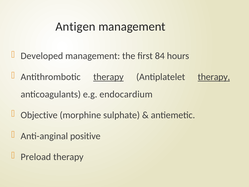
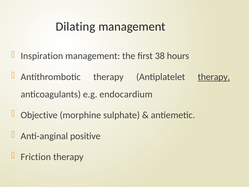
Antigen: Antigen -> Dilating
Developed: Developed -> Inspiration
84: 84 -> 38
therapy at (108, 77) underline: present -> none
Preload: Preload -> Friction
